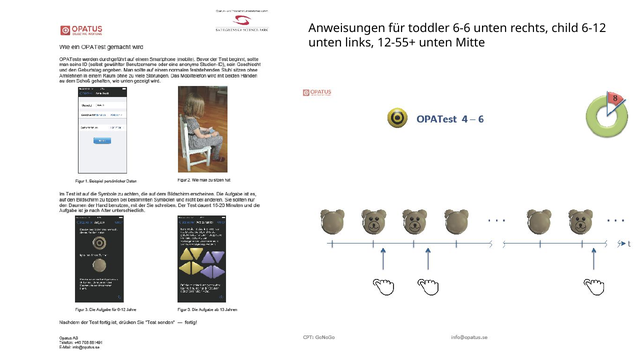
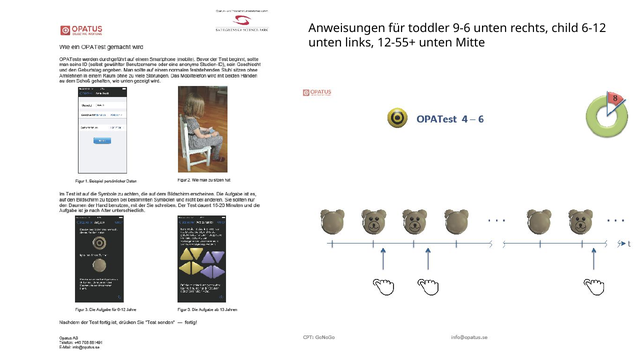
6-6: 6-6 -> 9-6
